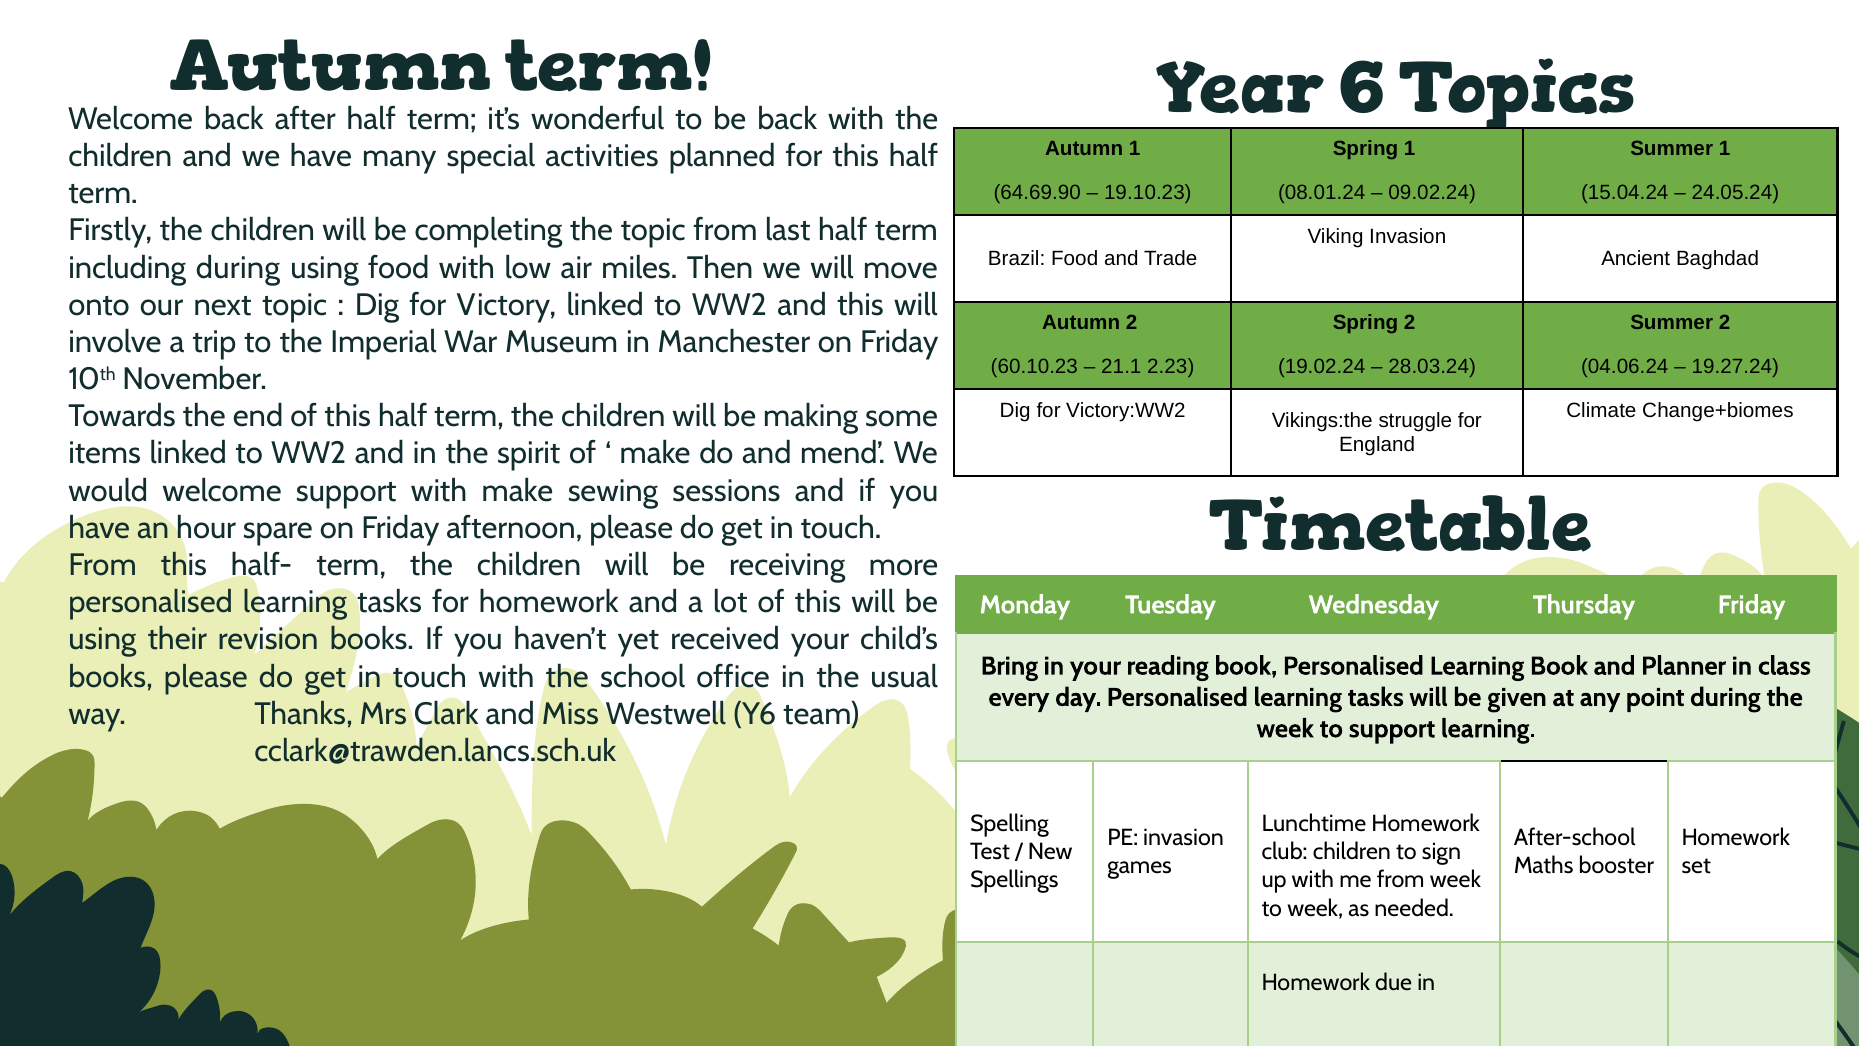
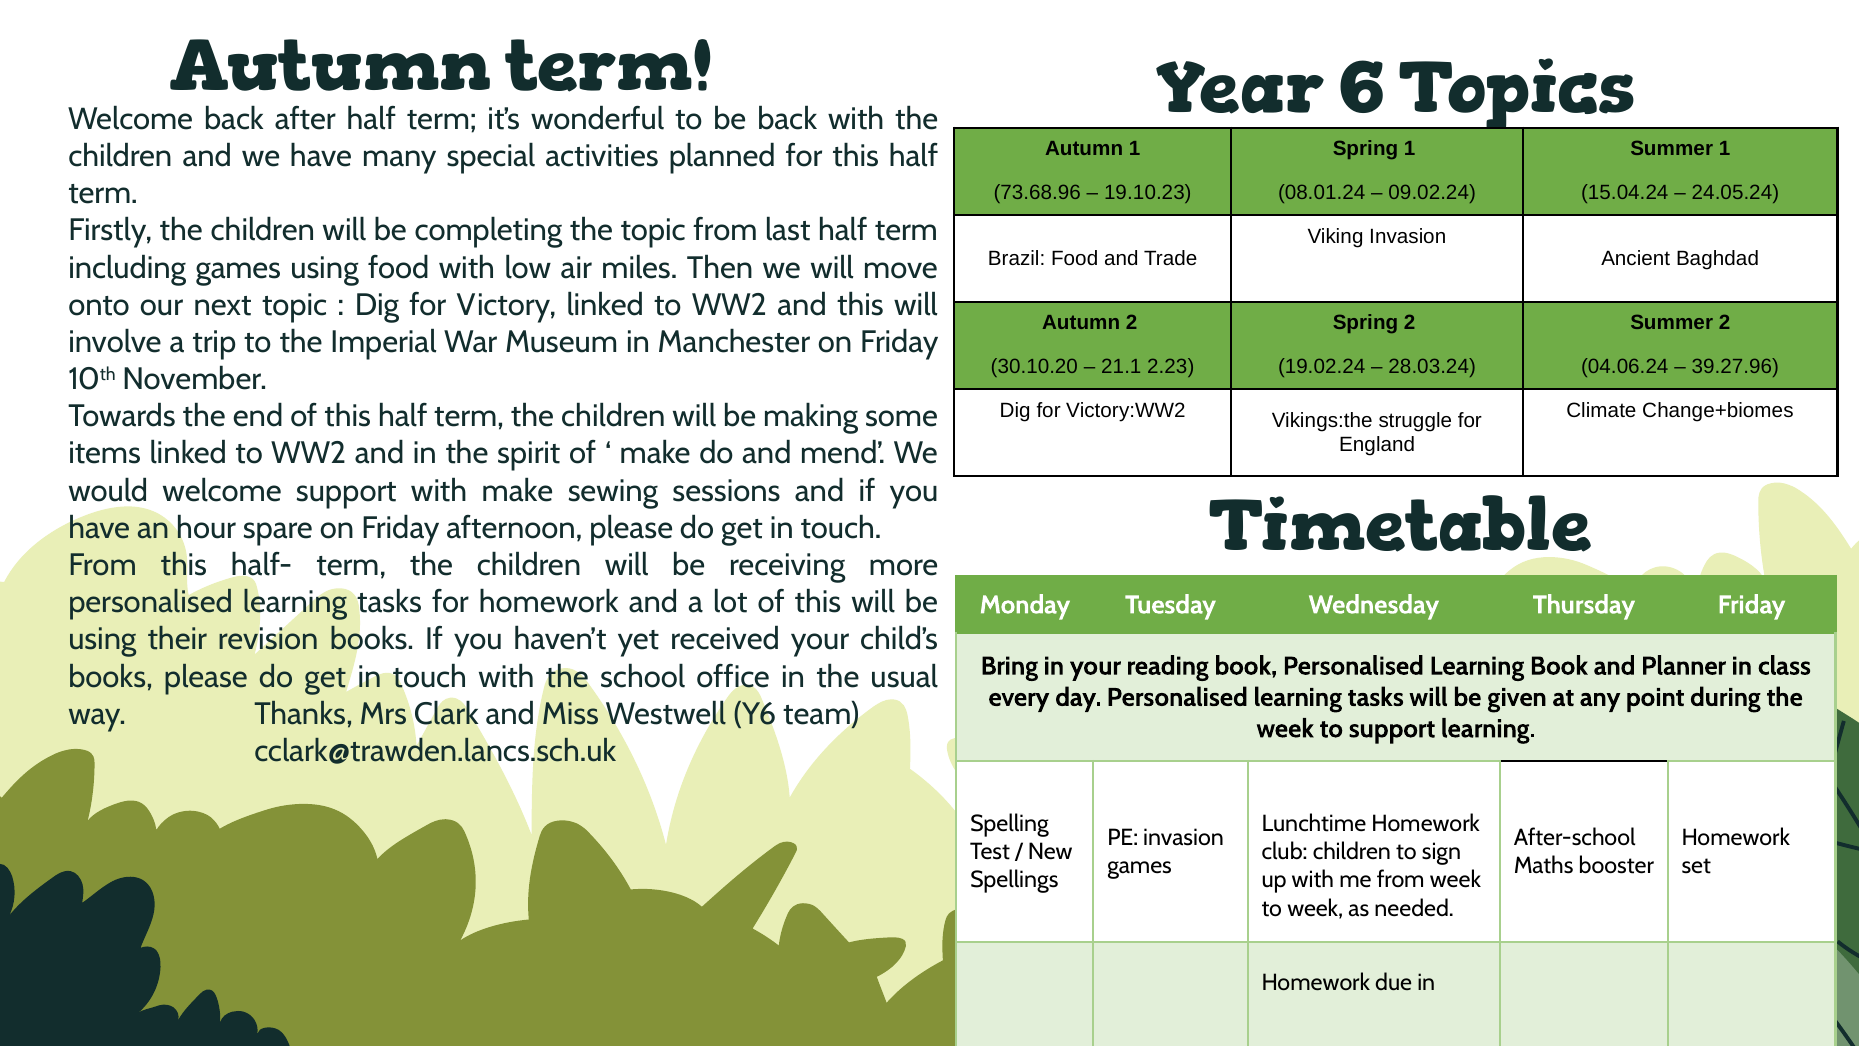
64.69.90: 64.69.90 -> 73.68.96
including during: during -> games
60.10.23: 60.10.23 -> 30.10.20
19.27.24: 19.27.24 -> 39.27.96
